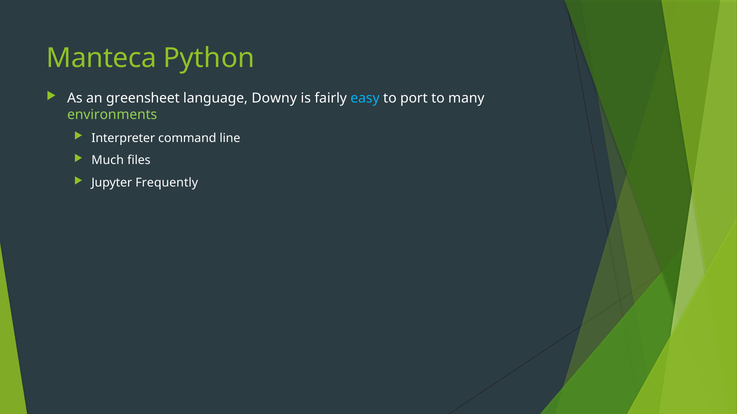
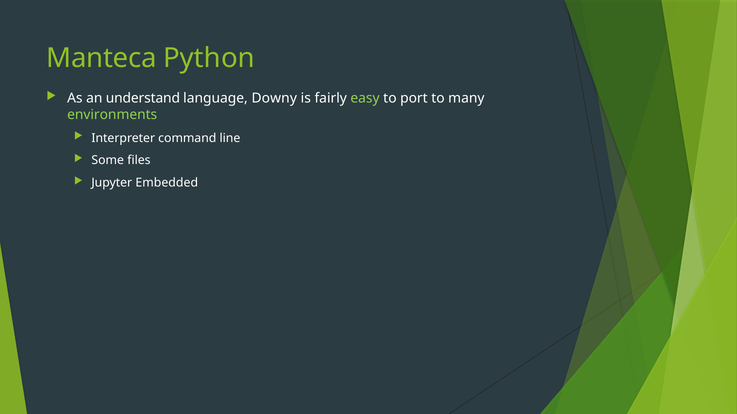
greensheet: greensheet -> understand
easy colour: light blue -> light green
Much: Much -> Some
Frequently: Frequently -> Embedded
